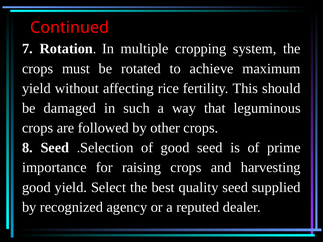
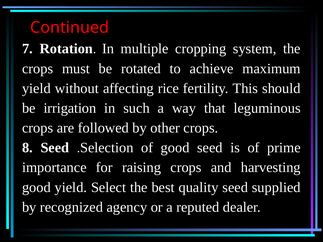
damaged: damaged -> irrigation
